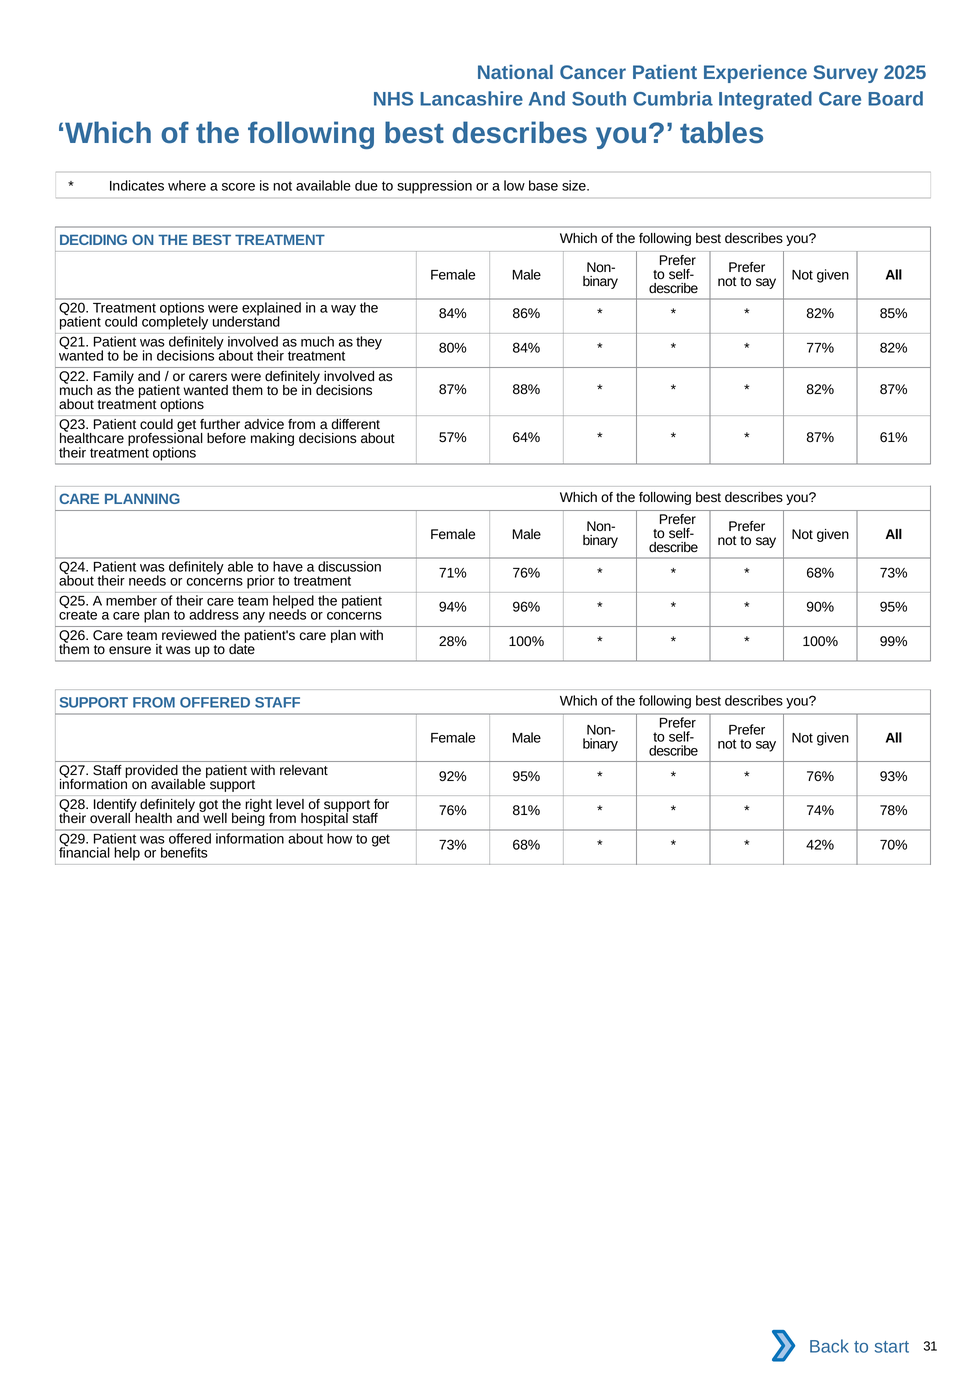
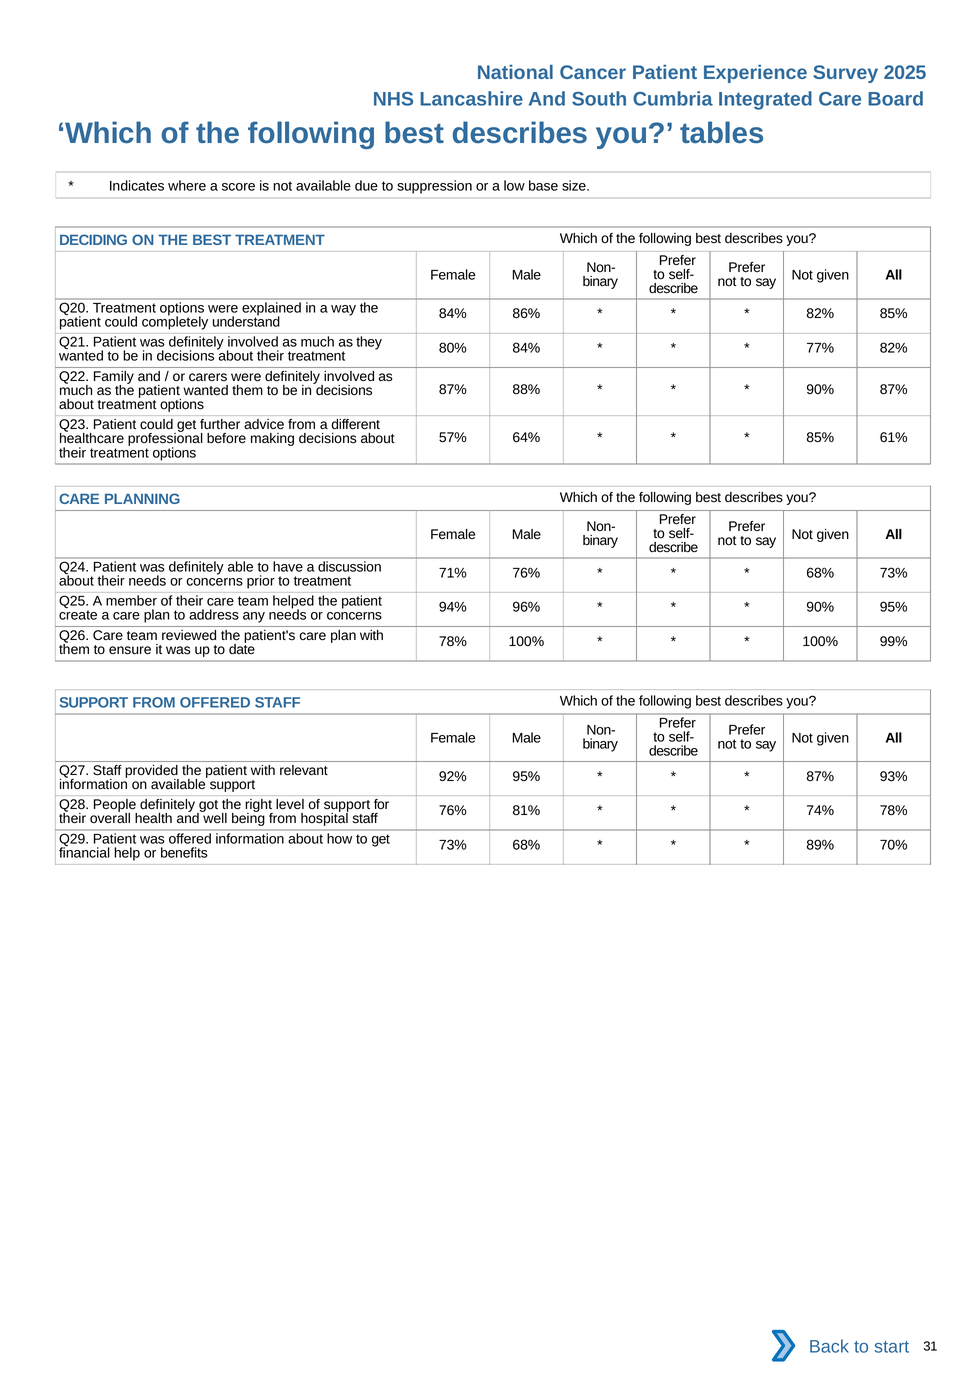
82% at (820, 389): 82% -> 90%
87% at (820, 438): 87% -> 85%
28% at (453, 642): 28% -> 78%
76% at (820, 777): 76% -> 87%
Identify: Identify -> People
42%: 42% -> 89%
